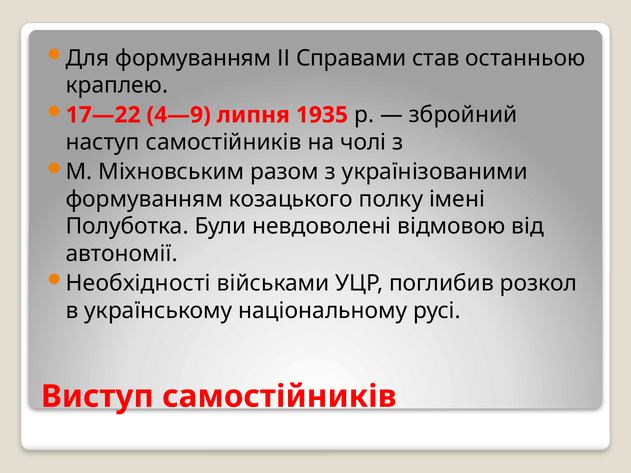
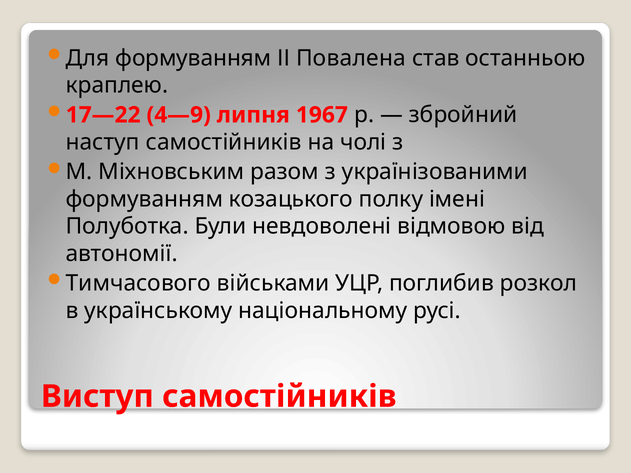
Справами: Справами -> Повалена
1935: 1935 -> 1967
Необхідності: Необхідності -> Тимчасового
